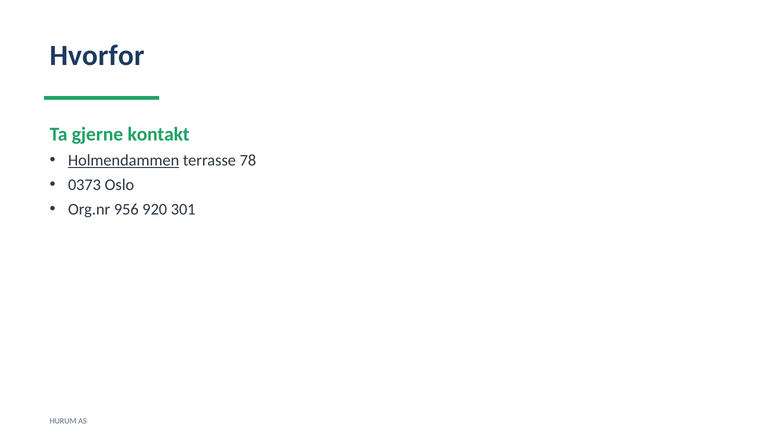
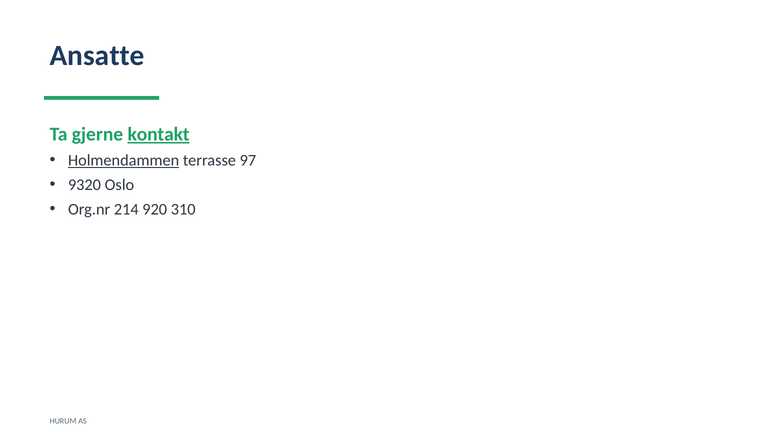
Hvorfor: Hvorfor -> Ansatte
kontakt underline: none -> present
78: 78 -> 97
0373: 0373 -> 9320
956: 956 -> 214
301: 301 -> 310
